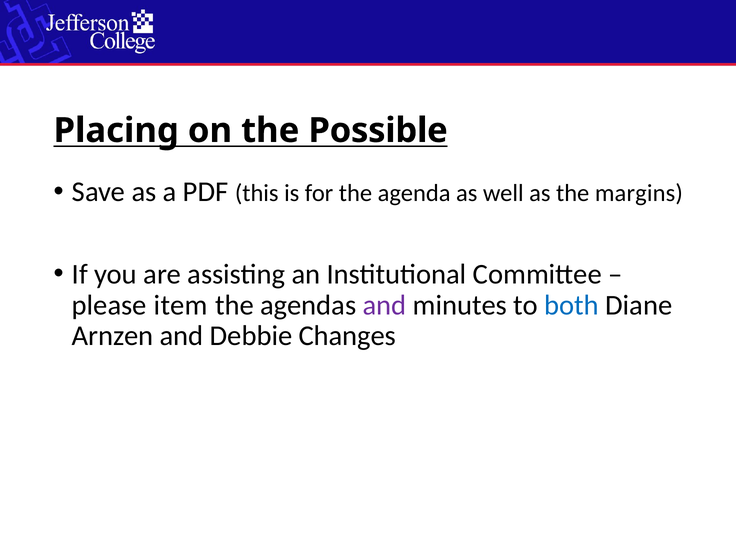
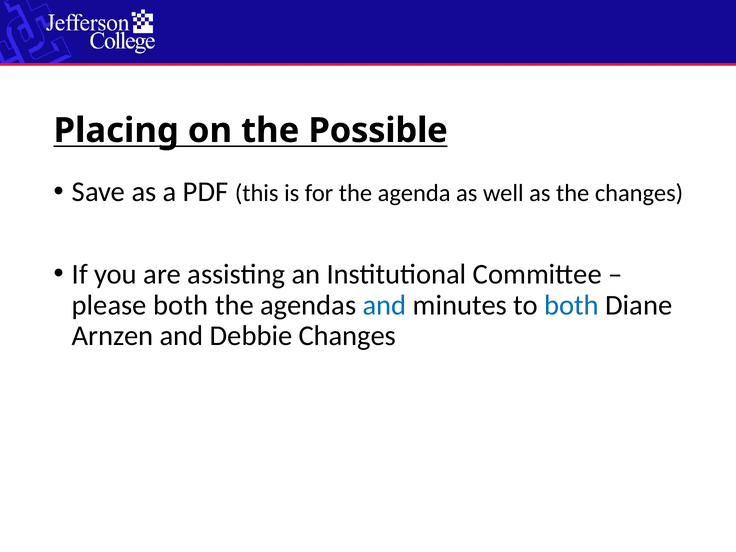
the margins: margins -> changes
please item: item -> both
and at (385, 305) colour: purple -> blue
